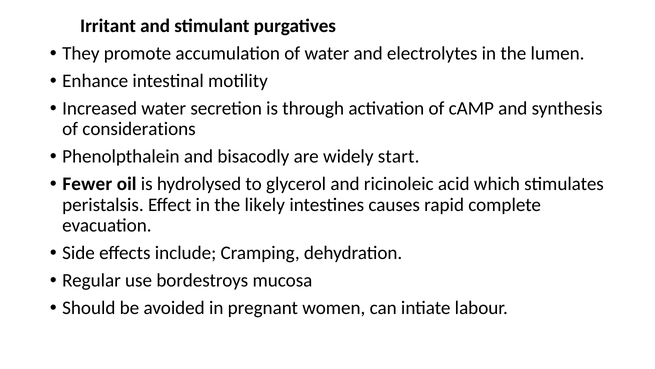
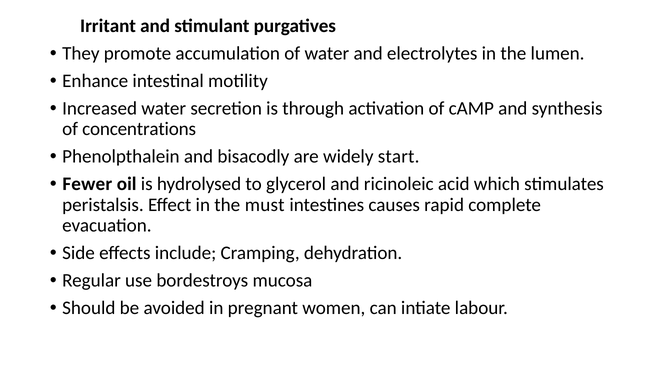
considerations: considerations -> concentrations
likely: likely -> must
